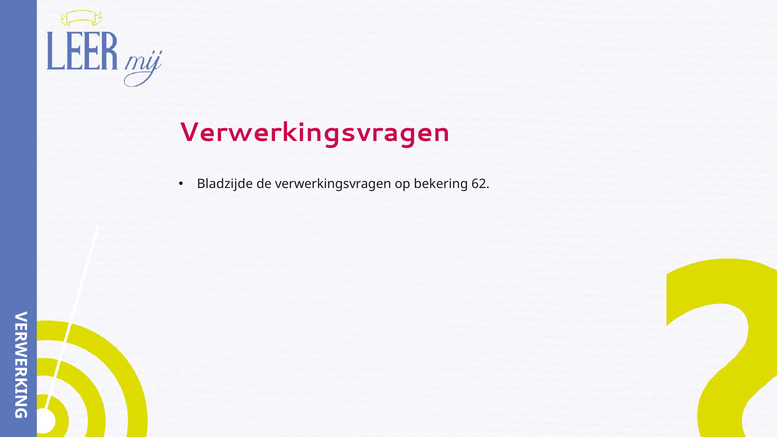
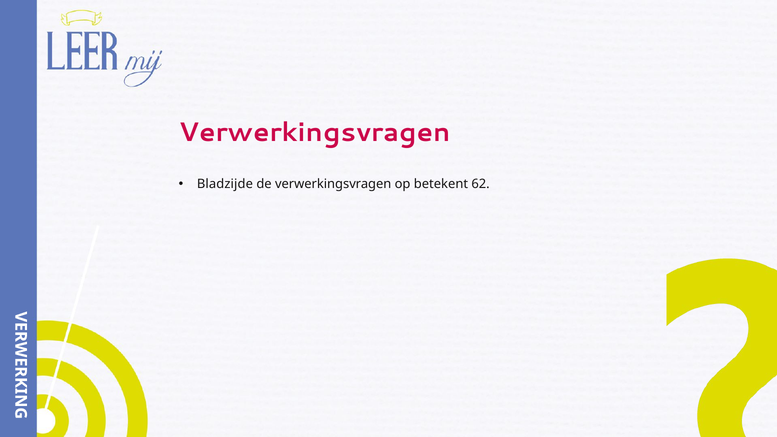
bekering: bekering -> betekent
